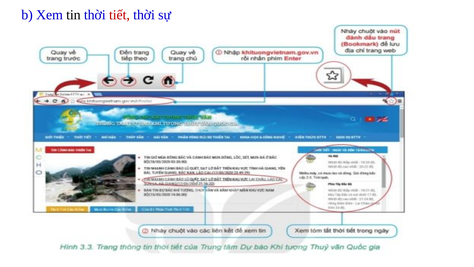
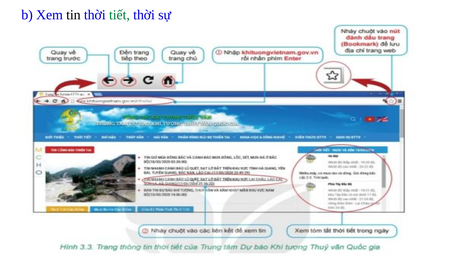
tiết colour: red -> green
